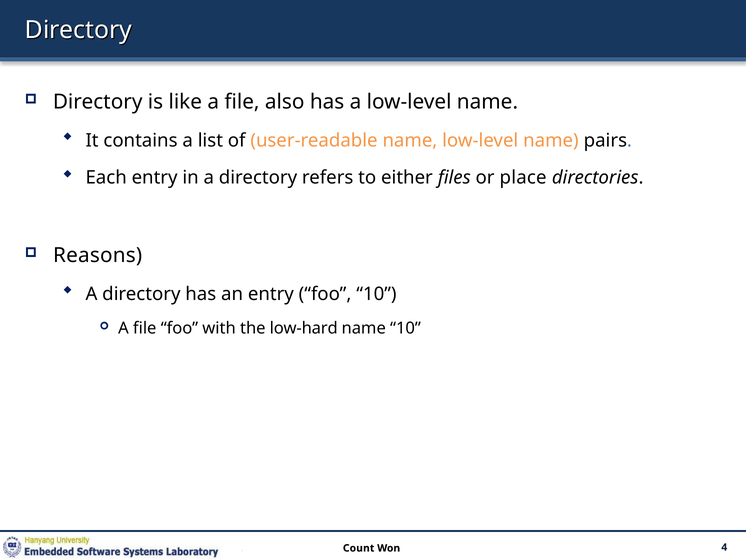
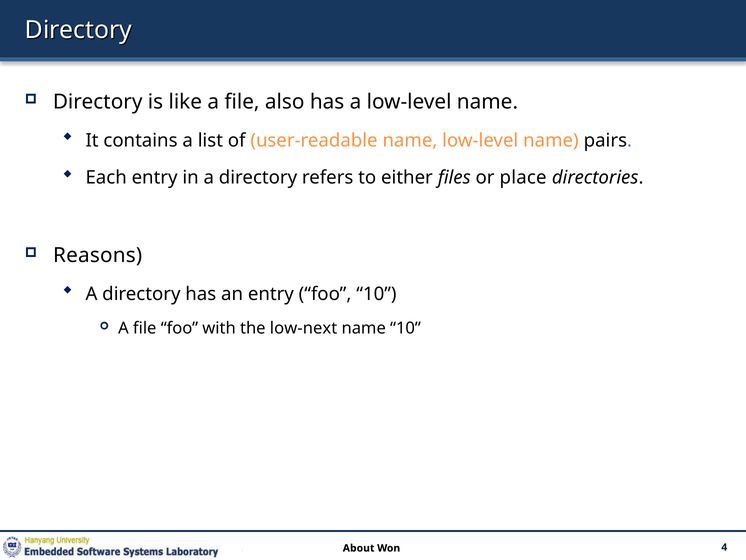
low-hard: low-hard -> low-next
Count: Count -> About
